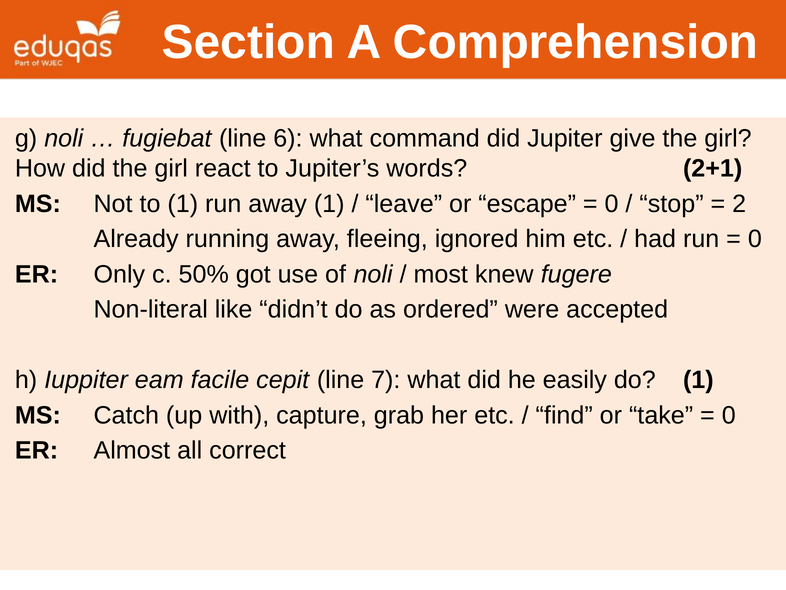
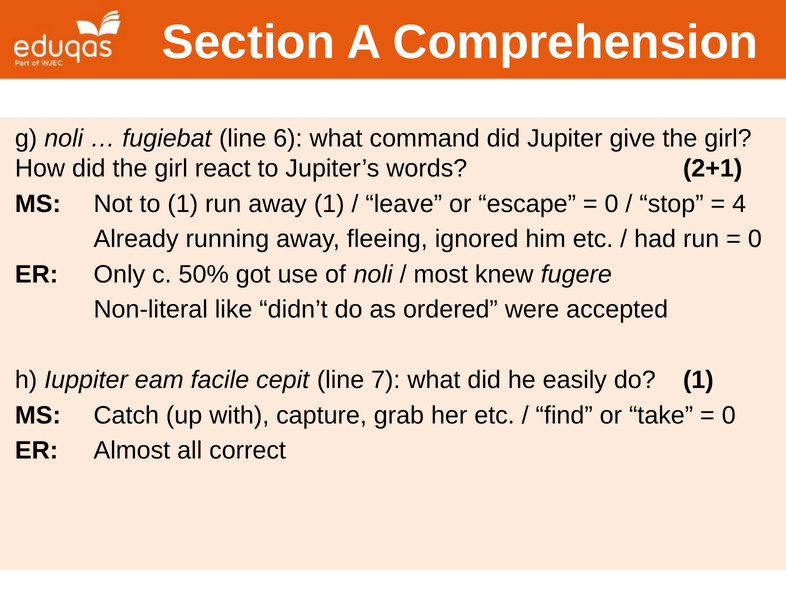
2: 2 -> 4
